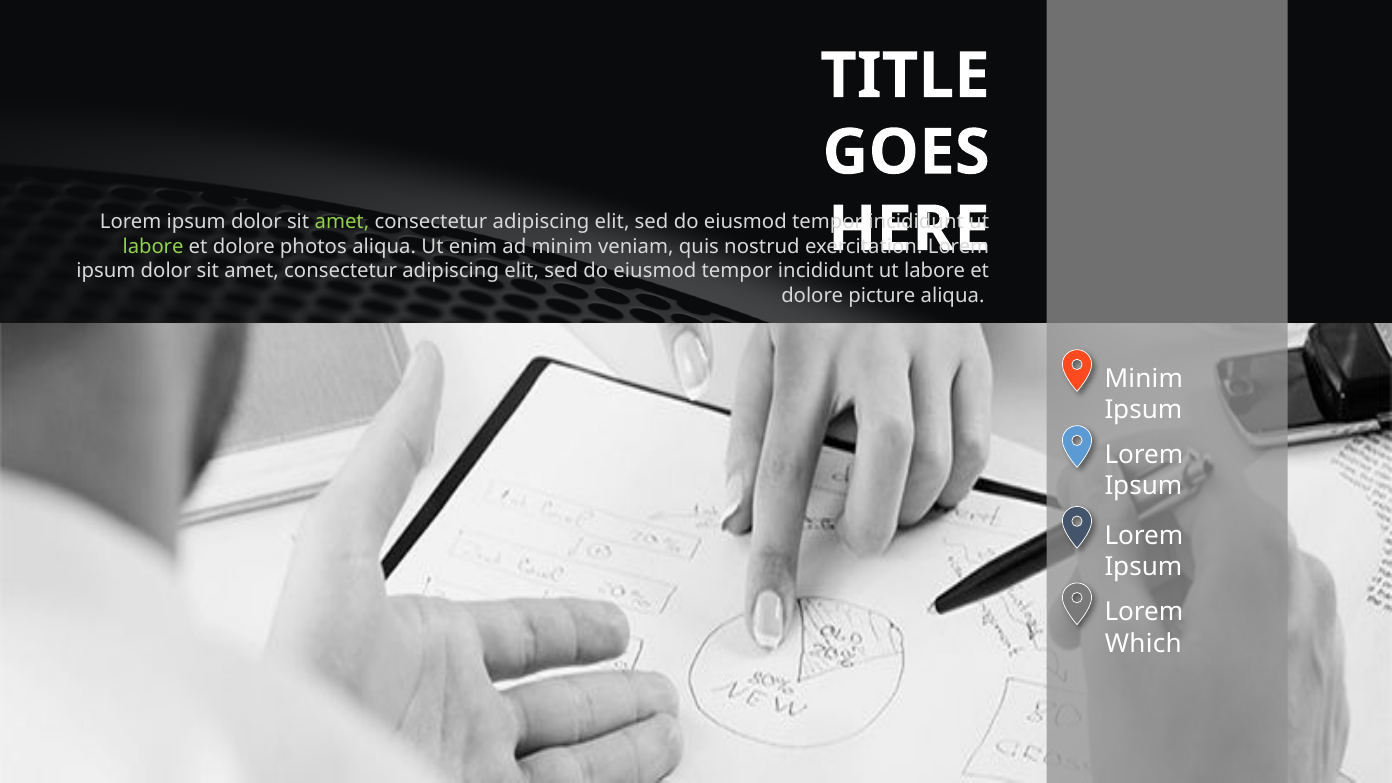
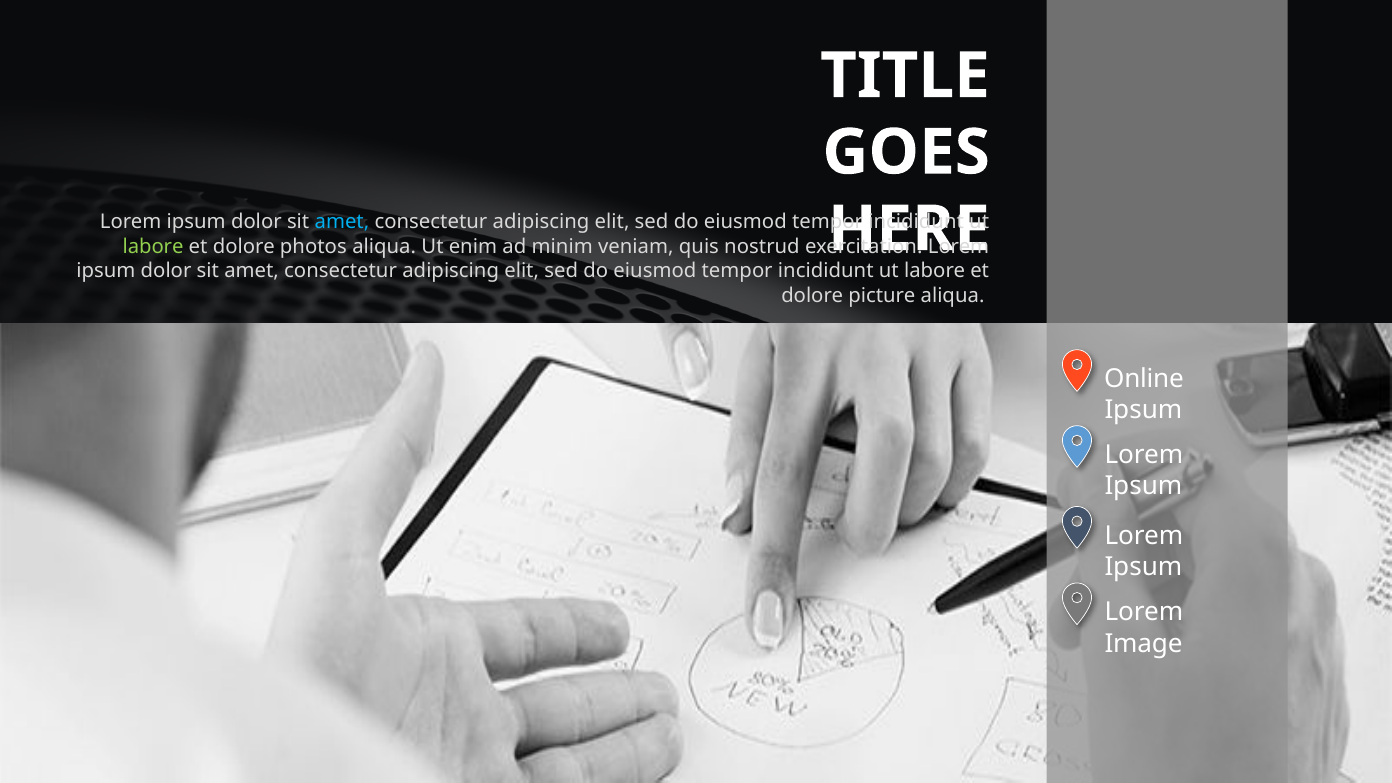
amet at (342, 222) colour: light green -> light blue
Minim at (1144, 379): Minim -> Online
Which: Which -> Image
